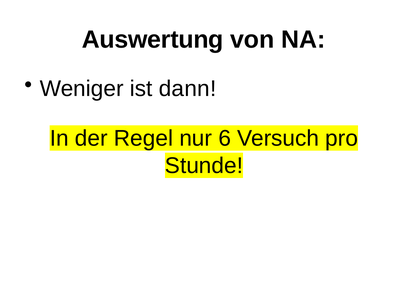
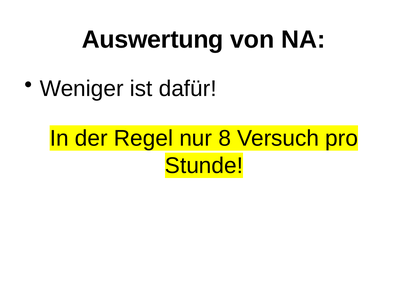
dann: dann -> dafür
6: 6 -> 8
